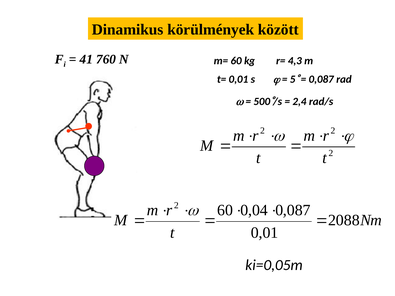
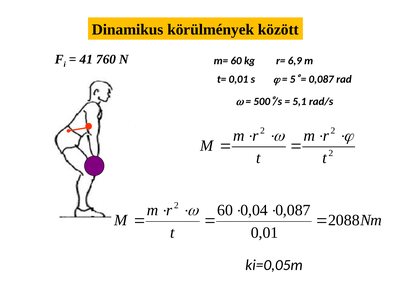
4,3: 4,3 -> 6,9
2,4: 2,4 -> 5,1
